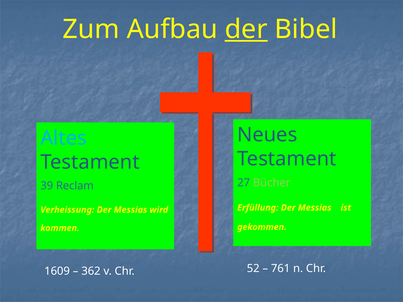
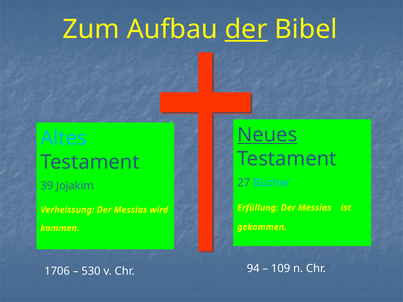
Neues underline: none -> present
Bücher colour: light green -> light blue
Reclam: Reclam -> Jojakim
1609: 1609 -> 1706
362: 362 -> 530
52: 52 -> 94
761: 761 -> 109
